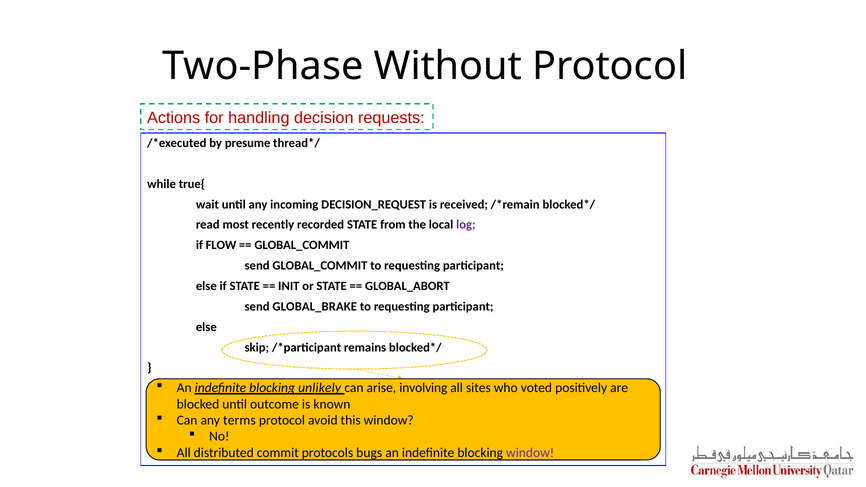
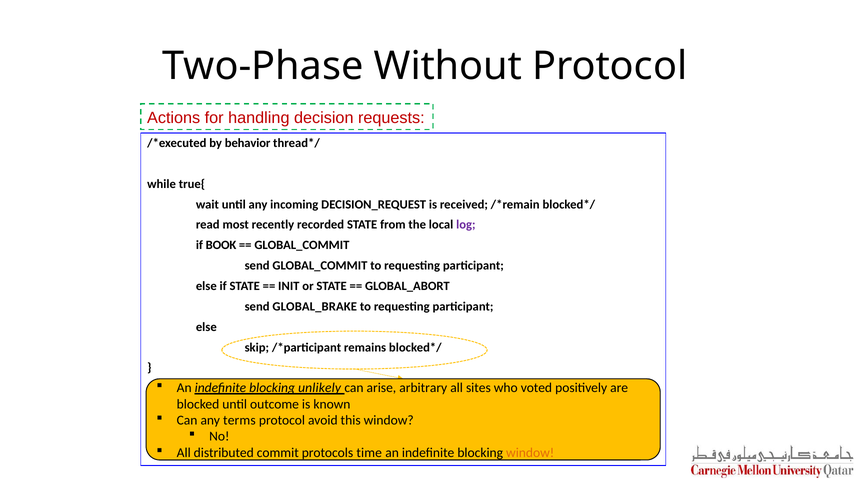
presume: presume -> behavior
FLOW: FLOW -> BOOK
involving: involving -> arbitrary
bugs: bugs -> time
window at (530, 453) colour: purple -> orange
